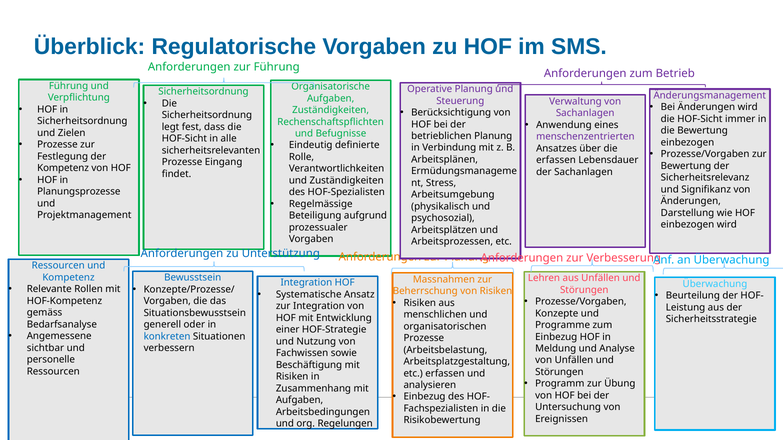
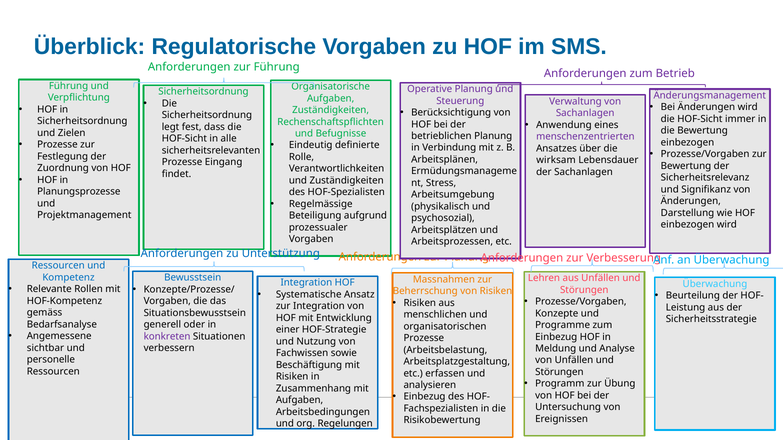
erfassen at (556, 160): erfassen -> wirksam
Kompetenz at (63, 168): Kompetenz -> Zuordnung
konkreten colour: blue -> purple
